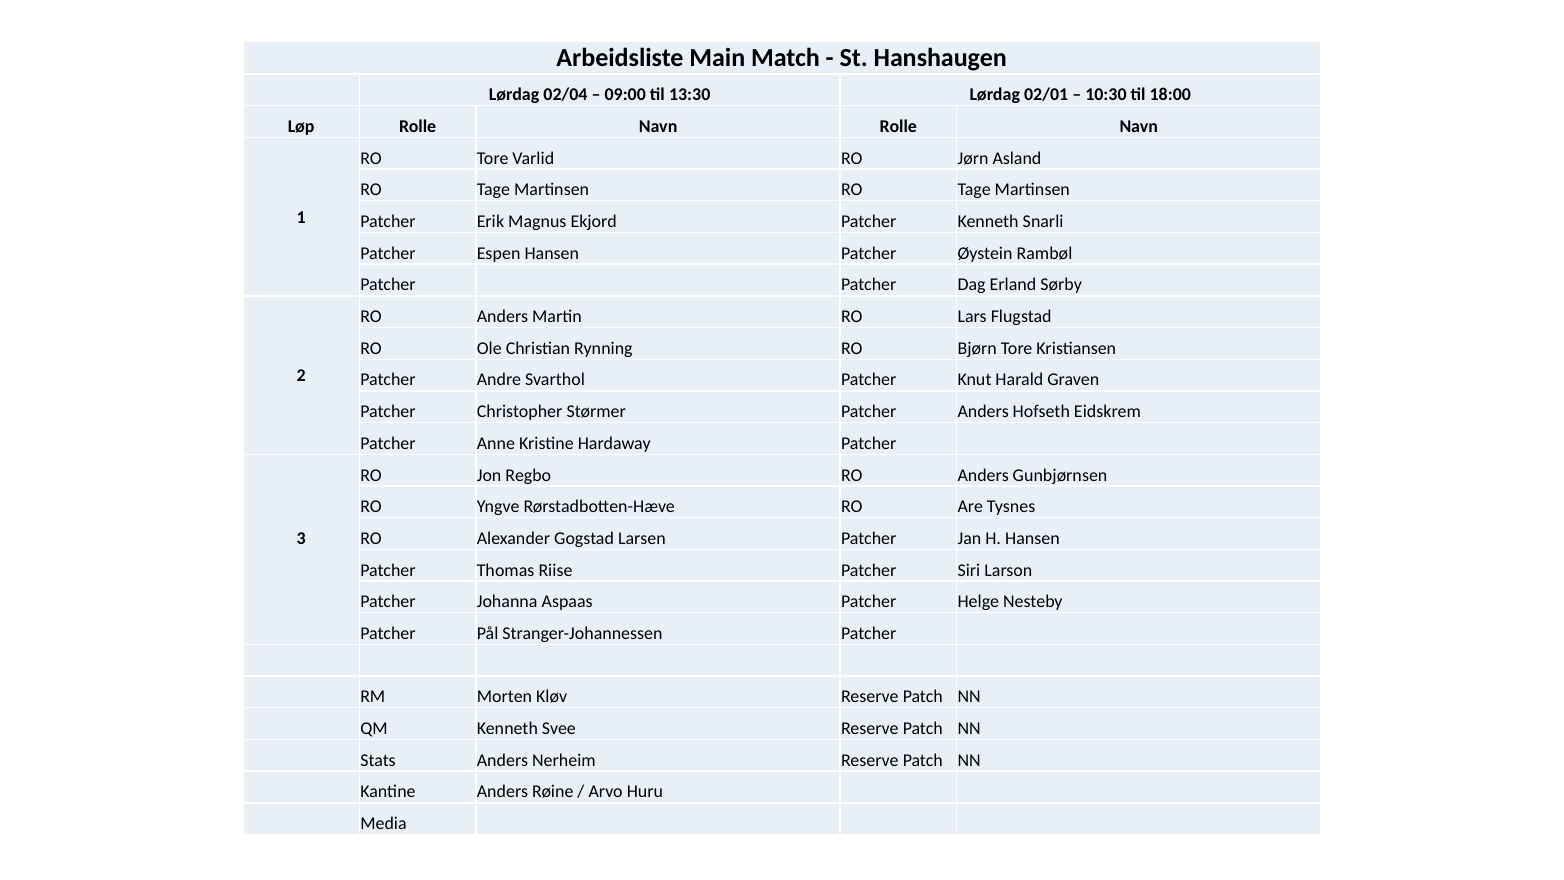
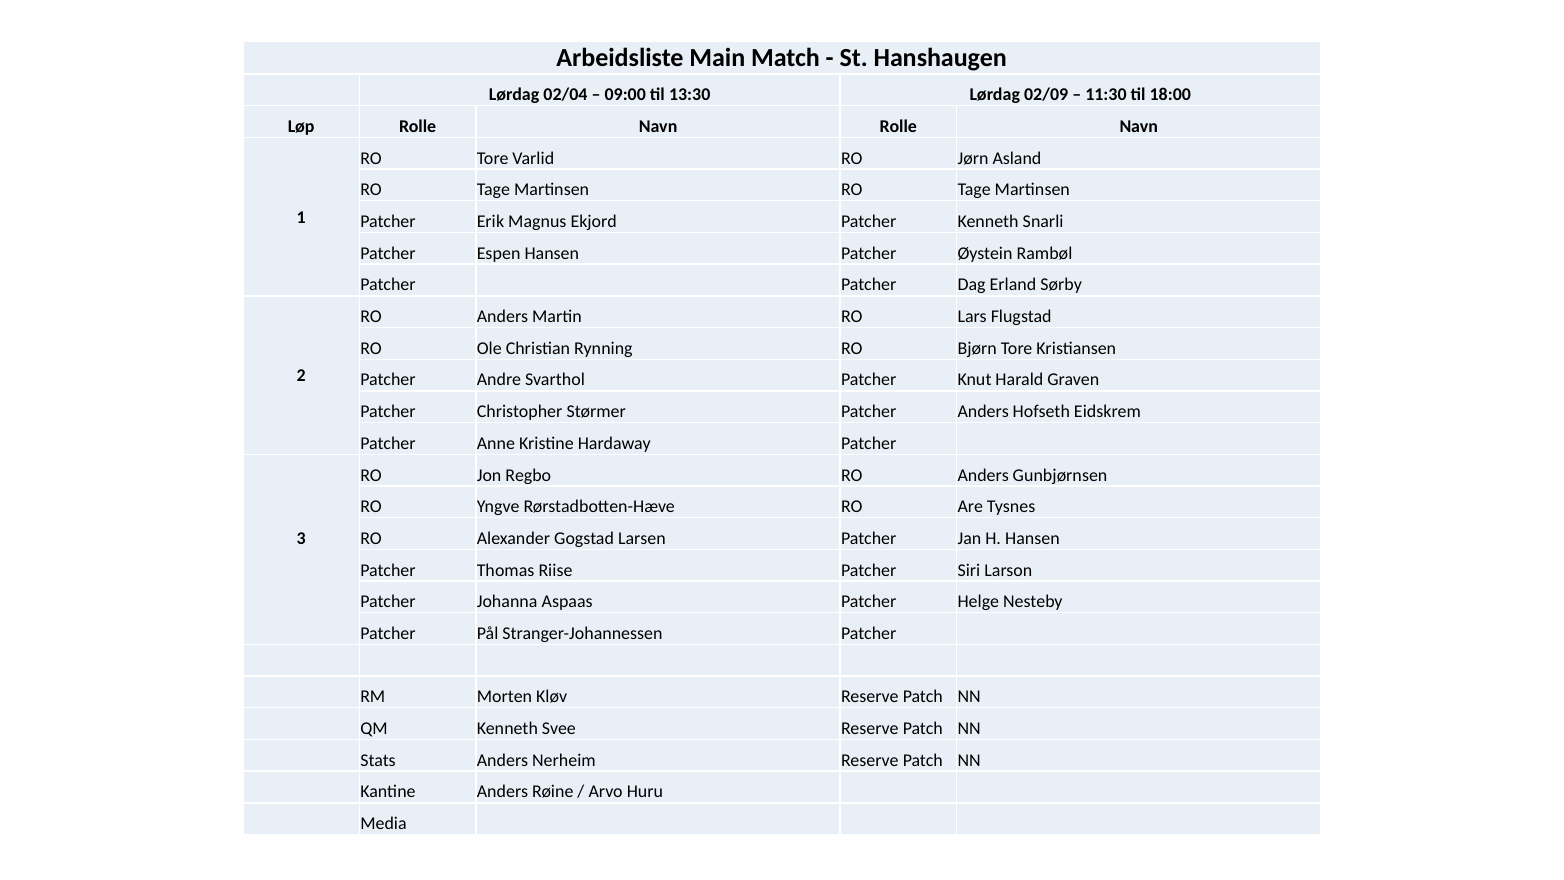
02/01: 02/01 -> 02/09
10:30: 10:30 -> 11:30
